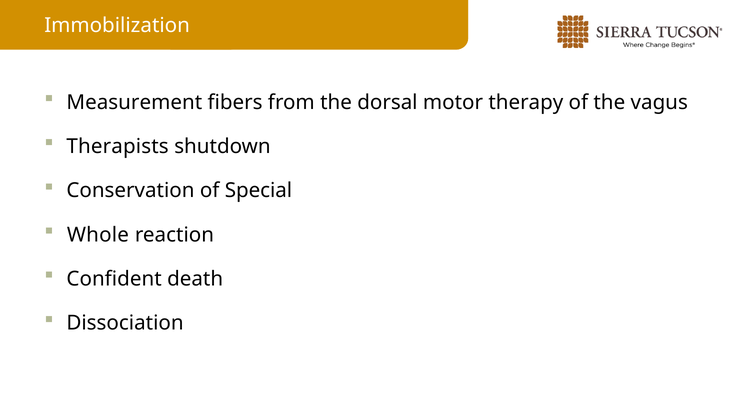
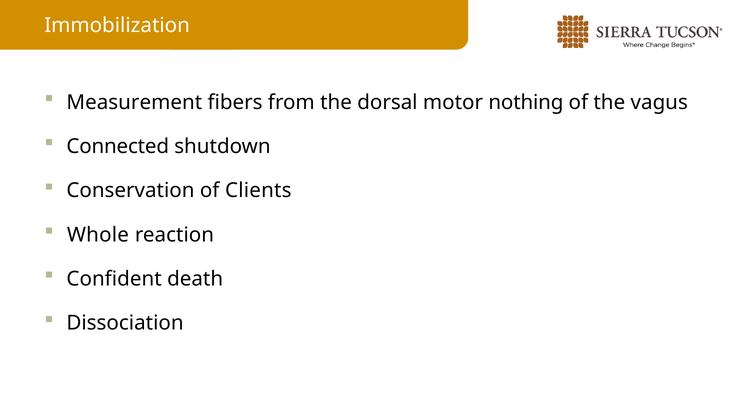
therapy: therapy -> nothing
Therapists: Therapists -> Connected
Special: Special -> Clients
